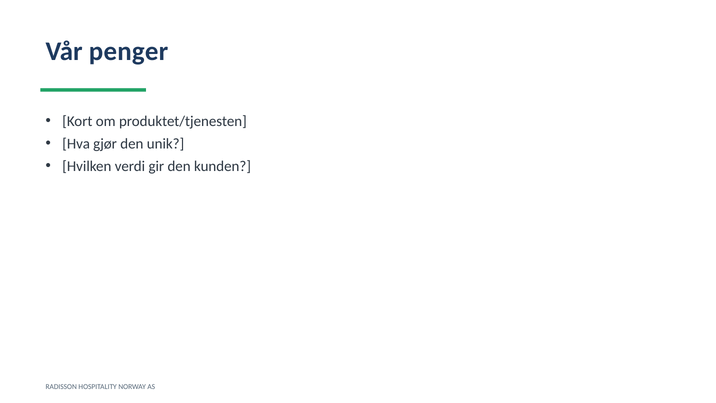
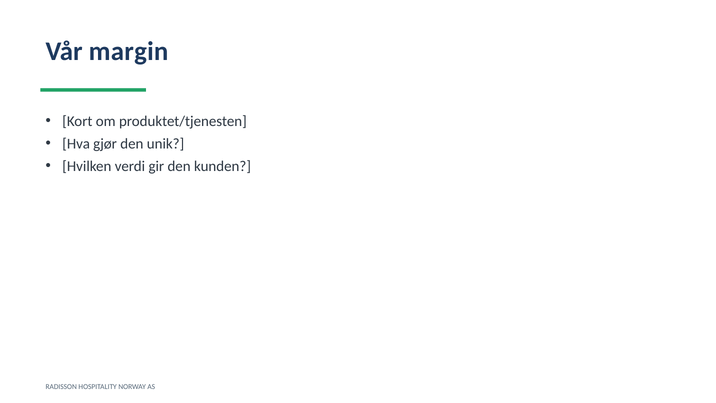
penger: penger -> margin
